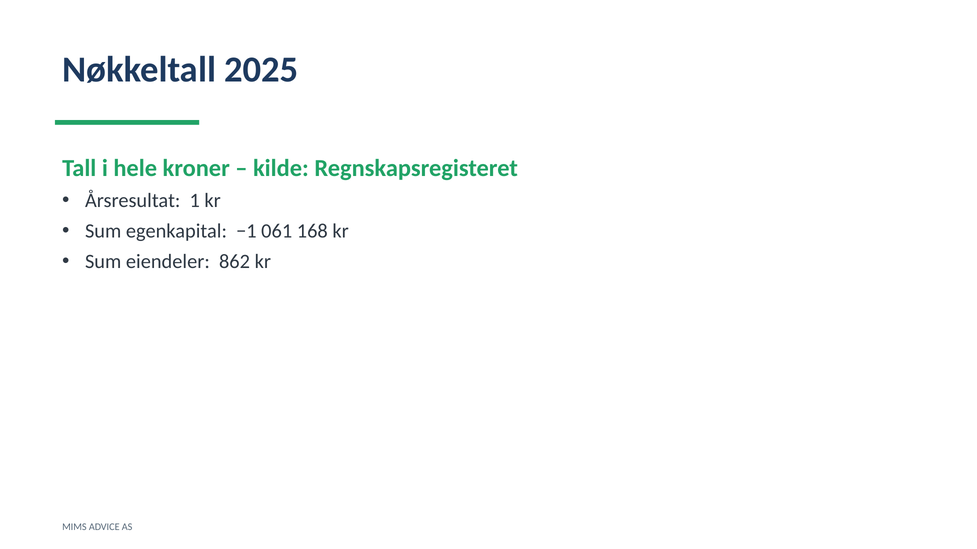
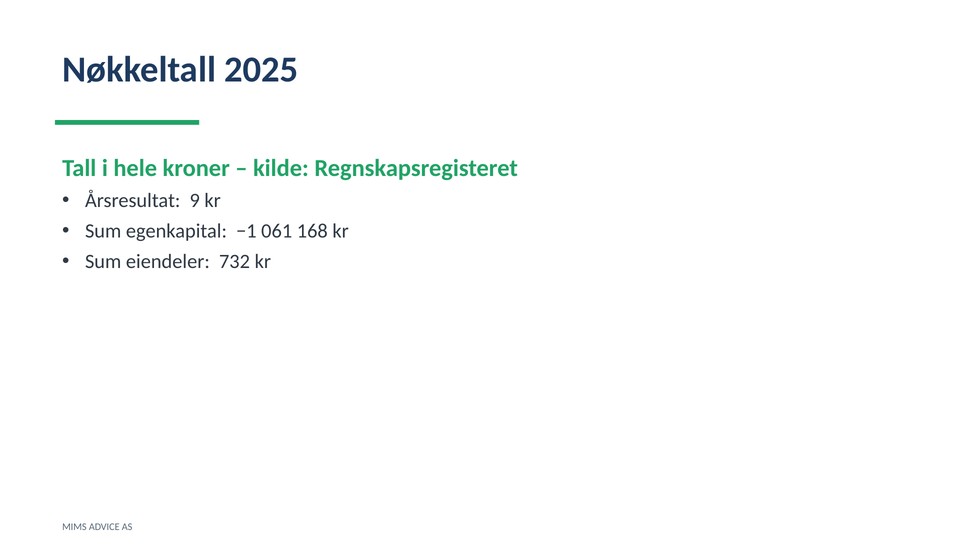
1: 1 -> 9
862: 862 -> 732
